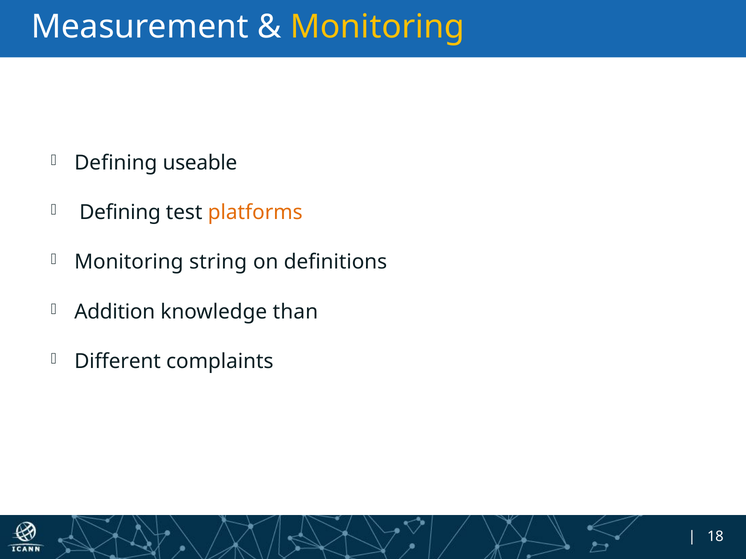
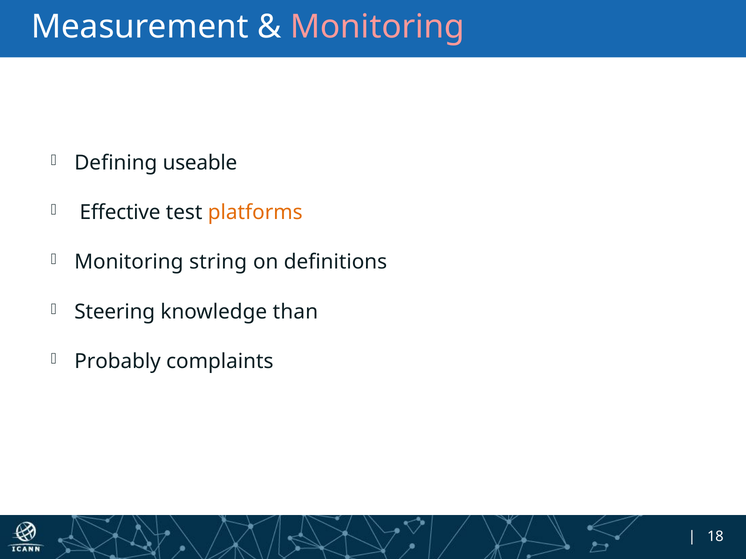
Monitoring at (378, 27) colour: yellow -> pink
Defining at (120, 213): Defining -> Effective
Addition: Addition -> Steering
Different: Different -> Probably
